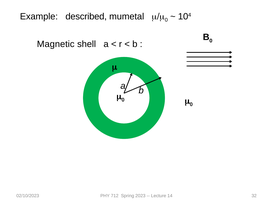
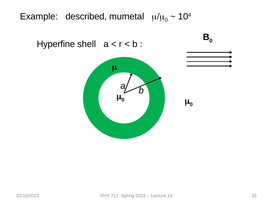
Magnetic: Magnetic -> Hyperfine
